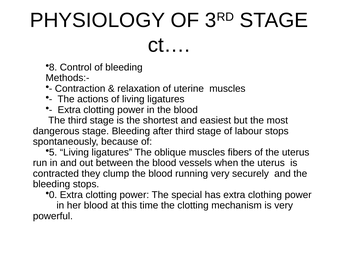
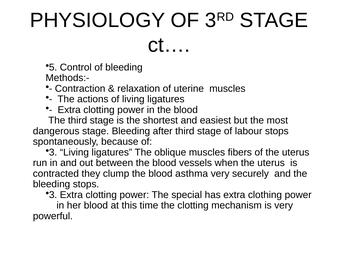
8: 8 -> 5
5 at (53, 153): 5 -> 3
running: running -> asthma
0 at (53, 195): 0 -> 3
